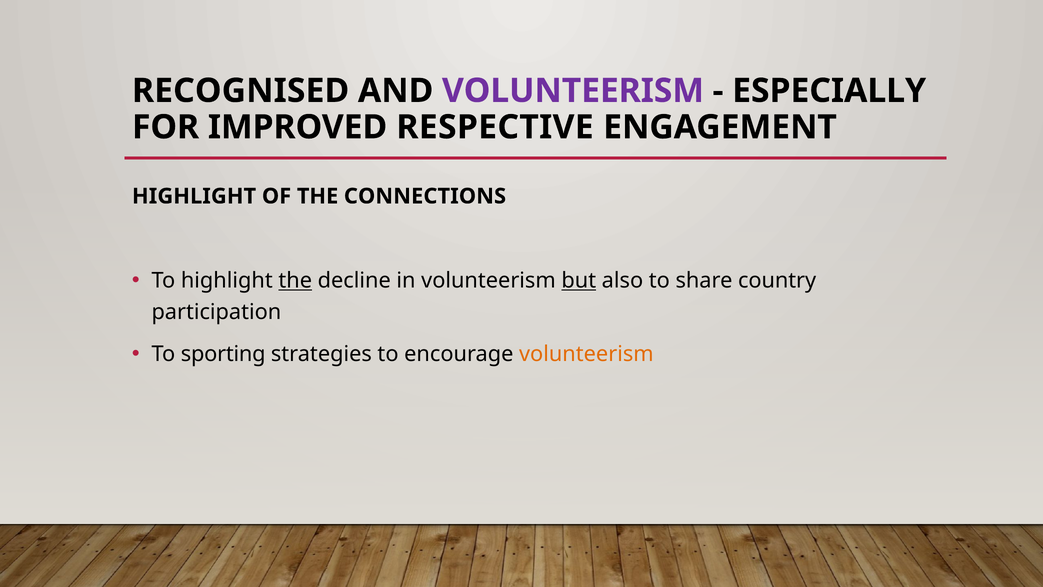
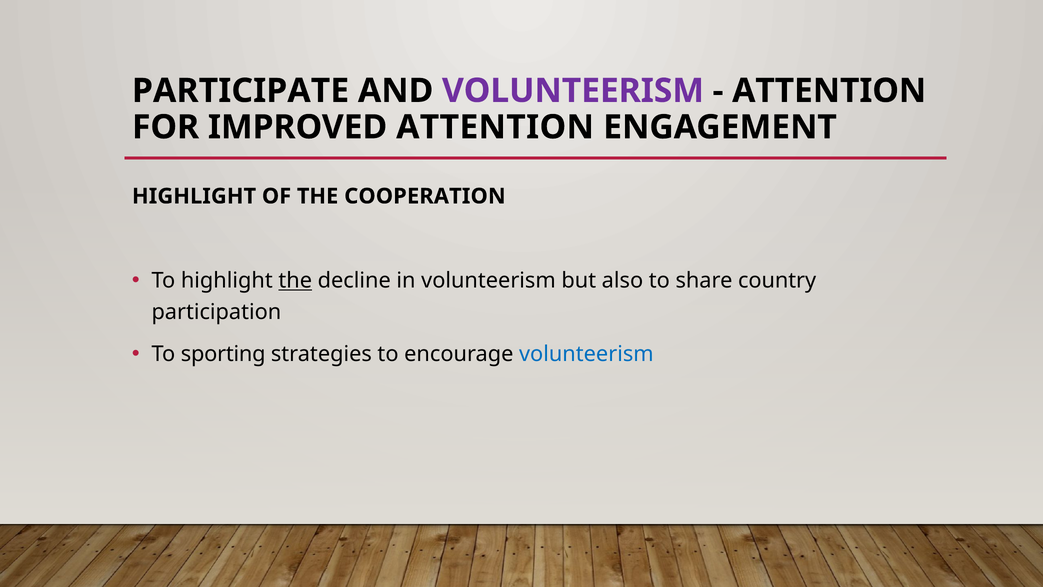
RECOGNISED: RECOGNISED -> PARTICIPATE
ESPECIALLY at (829, 91): ESPECIALLY -> ATTENTION
IMPROVED RESPECTIVE: RESPECTIVE -> ATTENTION
CONNECTIONS: CONNECTIONS -> COOPERATION
but underline: present -> none
volunteerism at (586, 354) colour: orange -> blue
